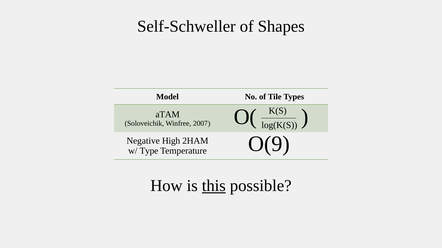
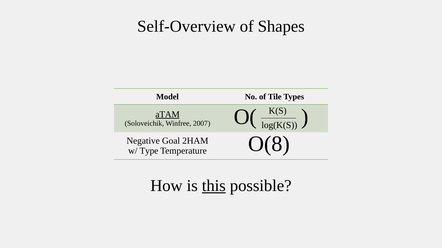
Self-Schweller: Self-Schweller -> Self-Overview
aTAM underline: none -> present
O(9: O(9 -> O(8
High: High -> Goal
